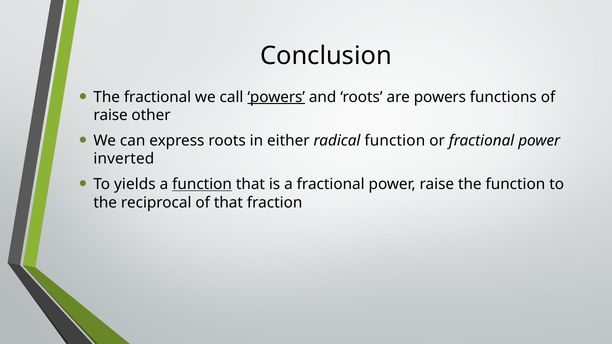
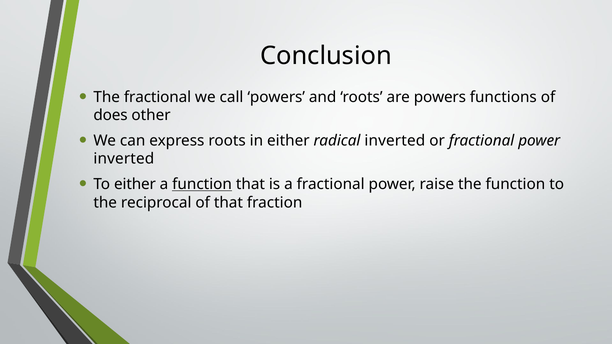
powers at (276, 97) underline: present -> none
raise at (111, 115): raise -> does
radical function: function -> inverted
To yields: yields -> either
